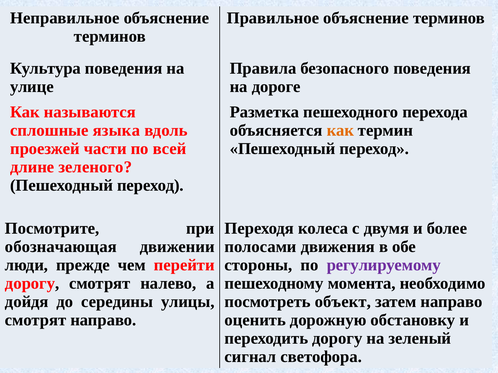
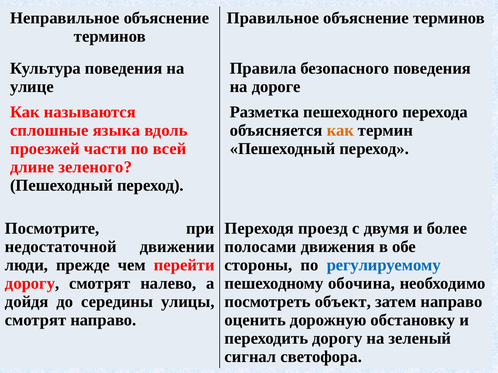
колеса: колеса -> проезд
обозначающая: обозначающая -> недостаточной
регулируемому colour: purple -> blue
момента: момента -> обочина
